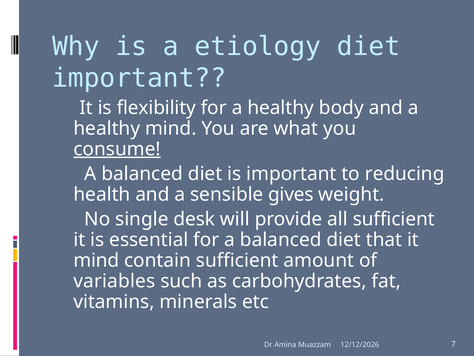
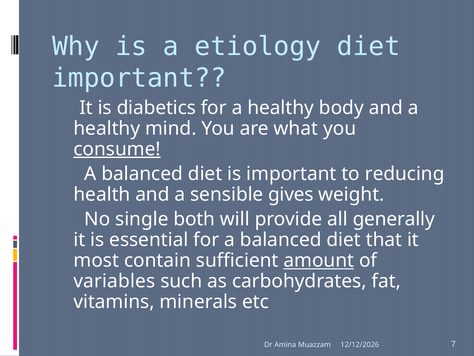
flexibility: flexibility -> diabetics
desk: desk -> both
all sufficient: sufficient -> generally
mind at (96, 260): mind -> most
amount underline: none -> present
